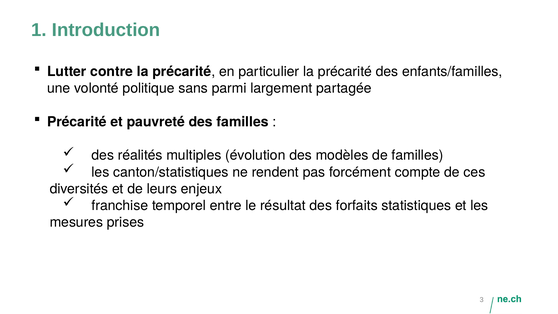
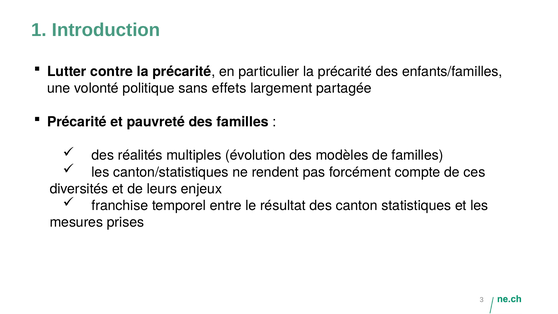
parmi: parmi -> effets
forfaits: forfaits -> canton
